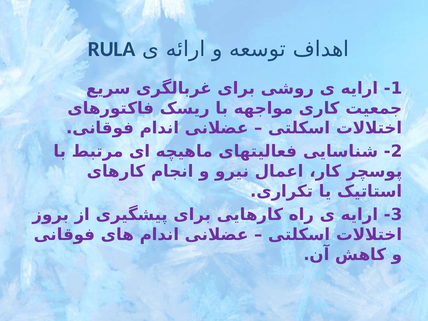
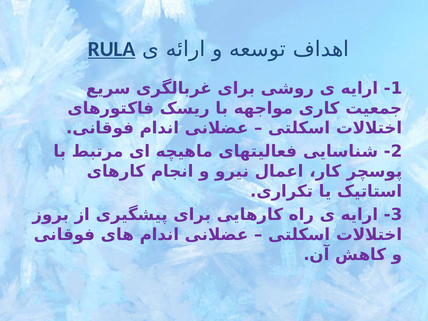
RULA underline: none -> present
